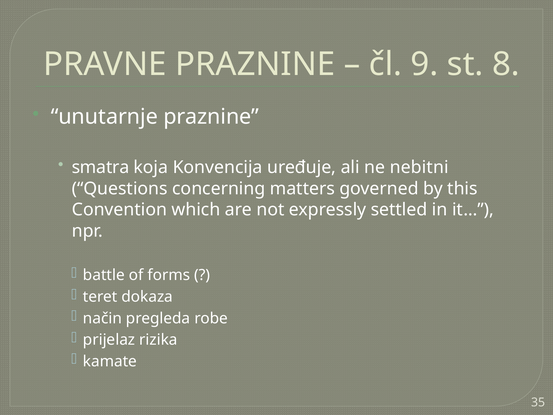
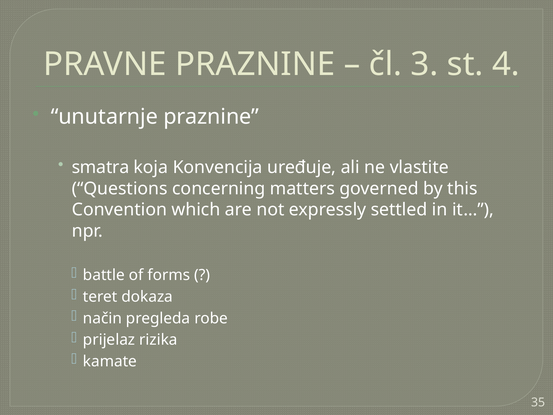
9: 9 -> 3
8: 8 -> 4
nebitni: nebitni -> vlastite
